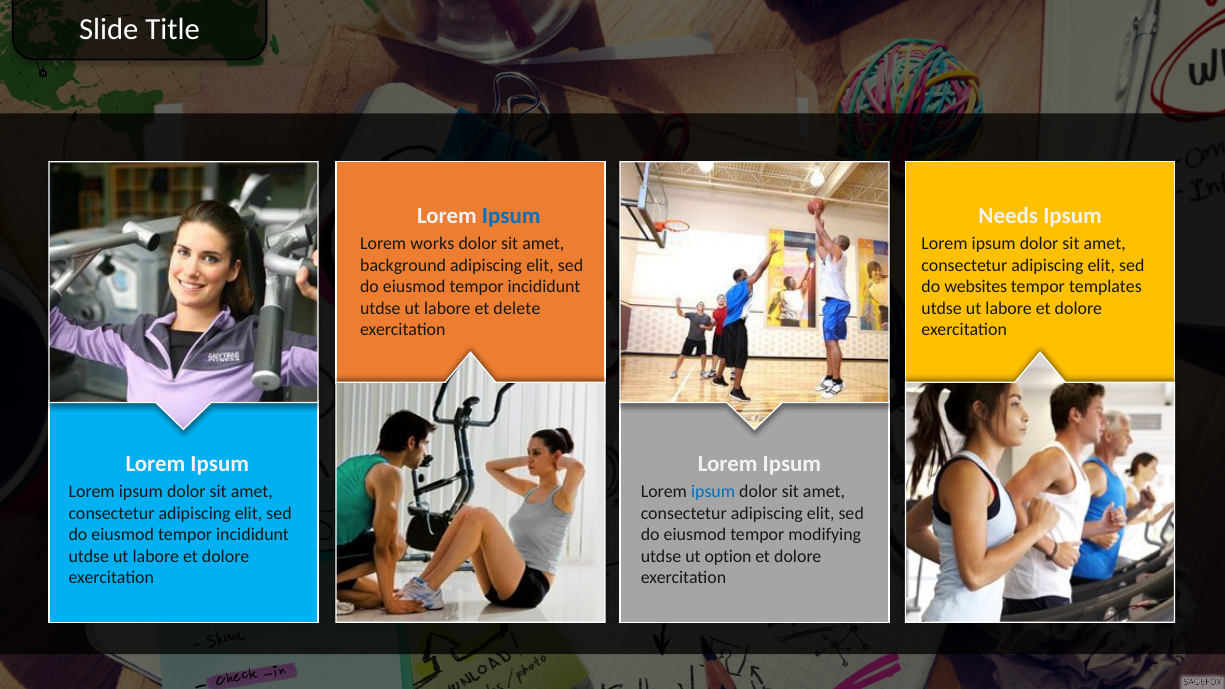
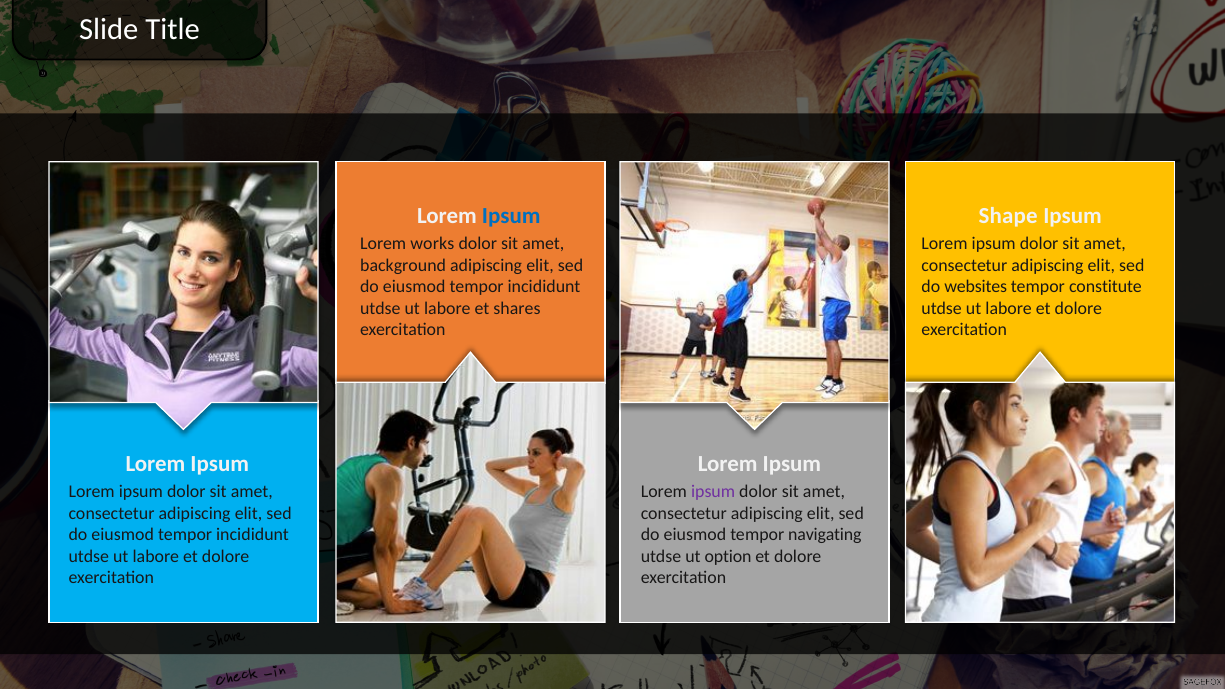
Needs: Needs -> Shape
templates: templates -> constitute
delete: delete -> shares
ipsum at (713, 492) colour: blue -> purple
modifying: modifying -> navigating
